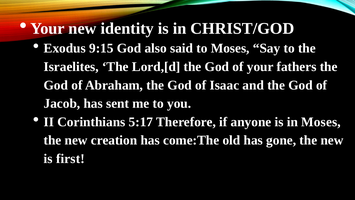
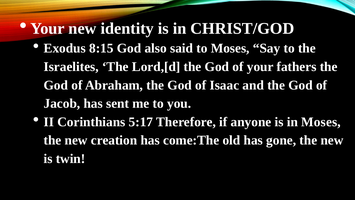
9:15: 9:15 -> 8:15
first: first -> twin
